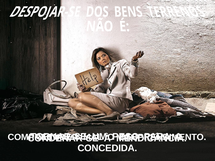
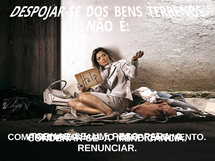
CONCEDIDA: CONCEDIDA -> RENUNCIAR
